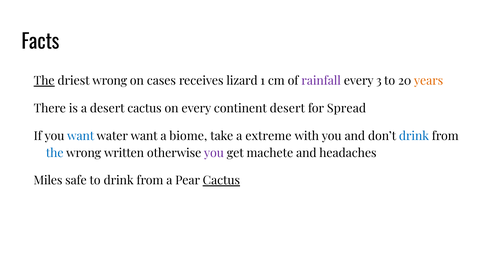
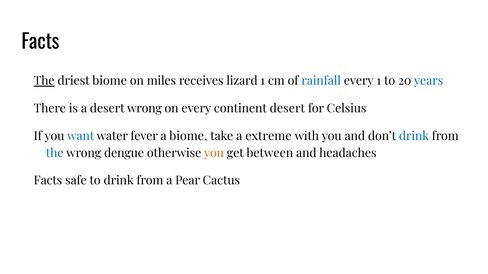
driest wrong: wrong -> biome
cases: cases -> miles
rainfall colour: purple -> blue
every 3: 3 -> 1
years colour: orange -> blue
desert cactus: cactus -> wrong
Spread: Spread -> Celsius
water want: want -> fever
written: written -> dengue
you at (214, 153) colour: purple -> orange
machete: machete -> between
Miles at (48, 181): Miles -> Facts
Cactus at (221, 181) underline: present -> none
